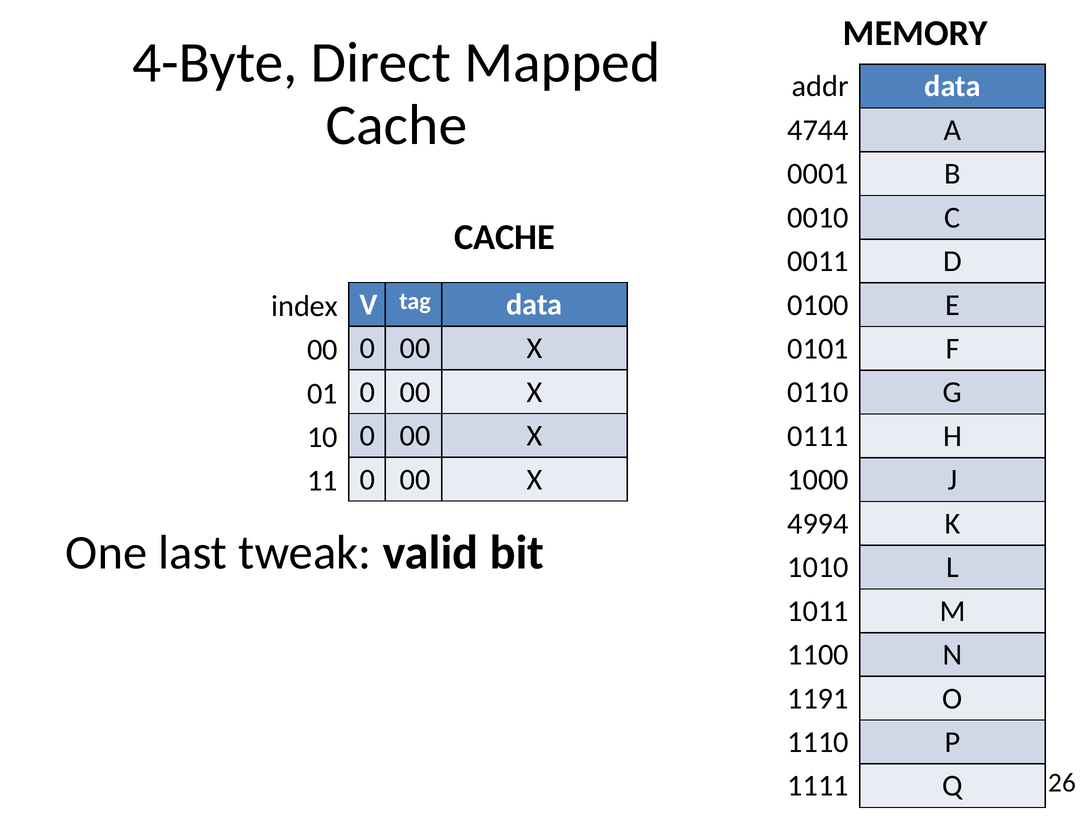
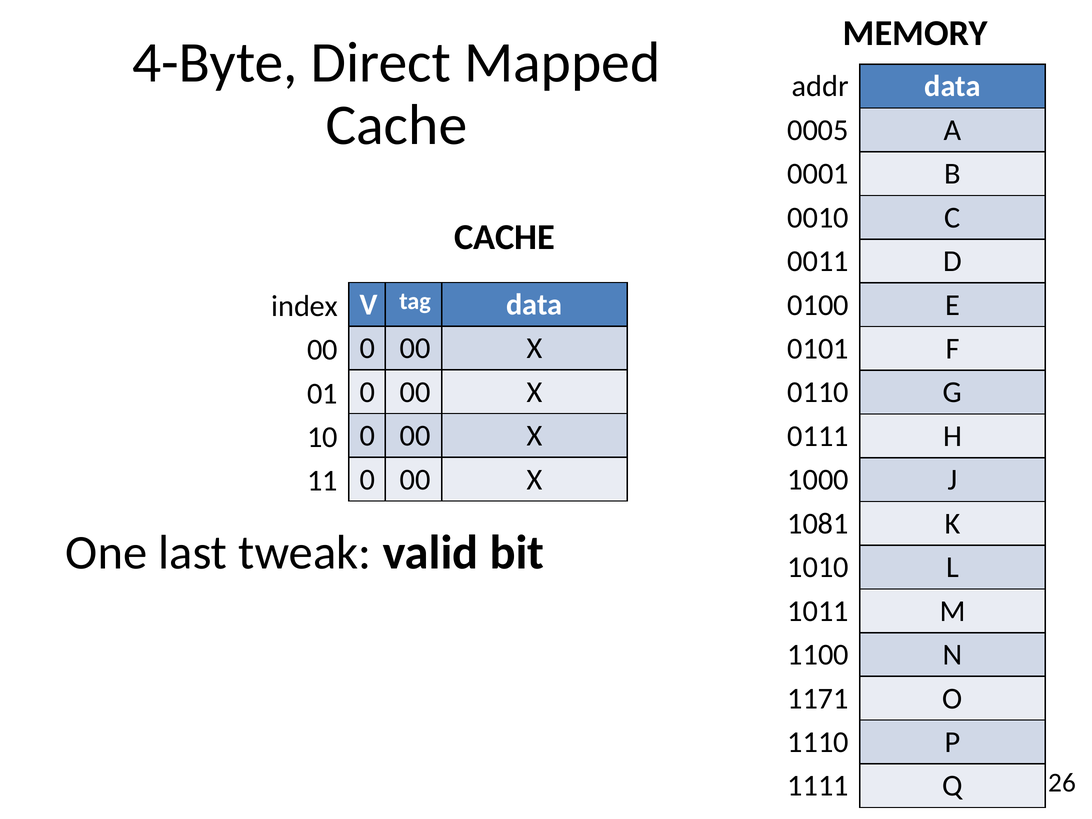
4744: 4744 -> 0005
4994: 4994 -> 1081
1191: 1191 -> 1171
